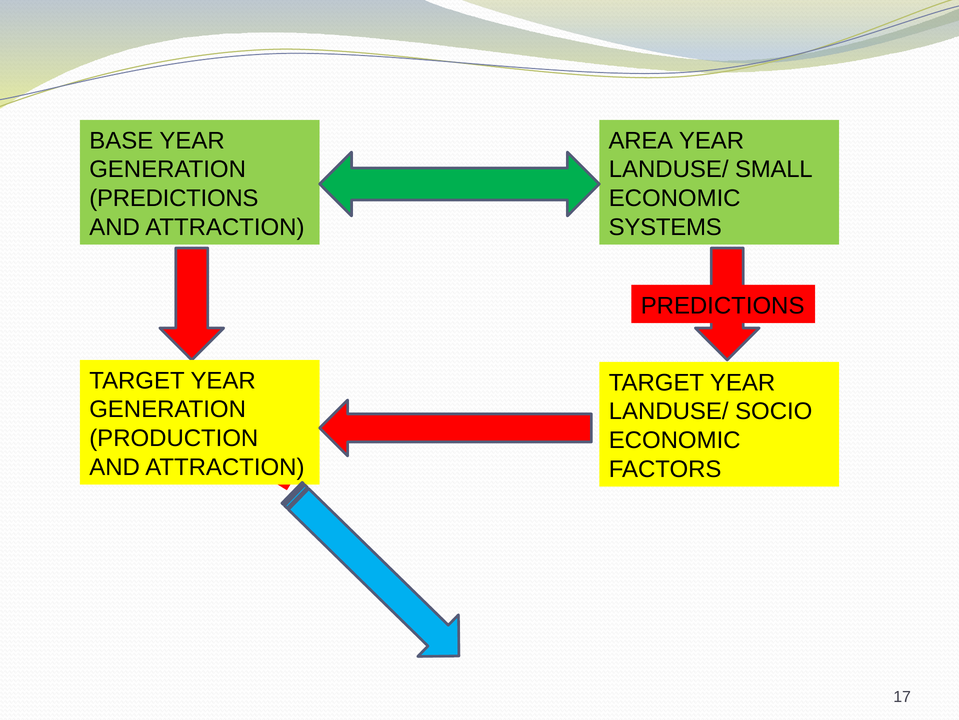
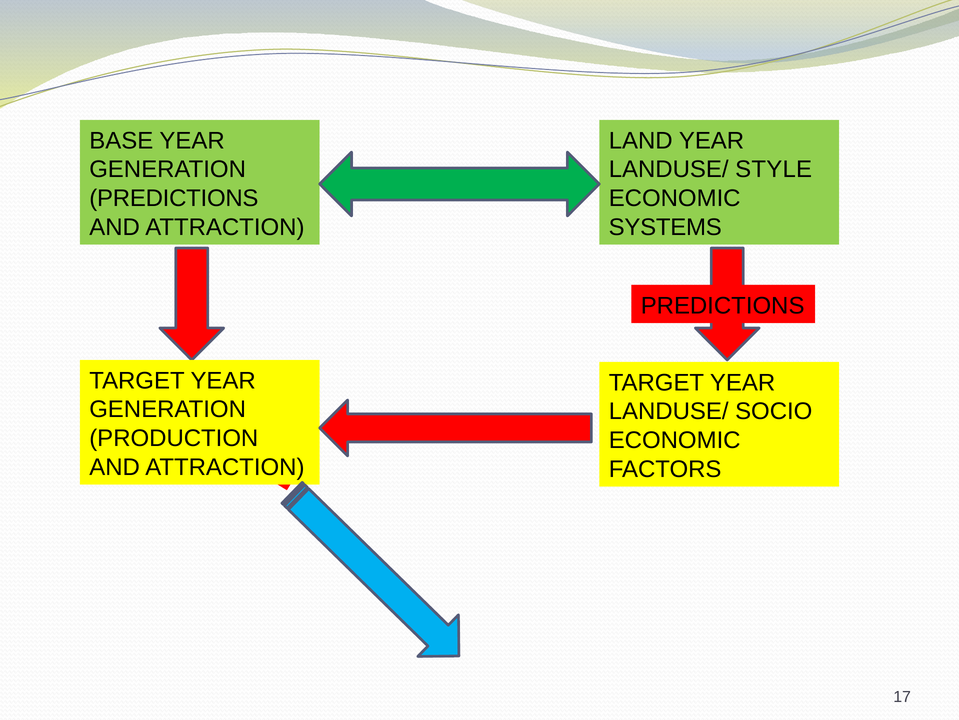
AREA: AREA -> LAND
SMALL: SMALL -> STYLE
